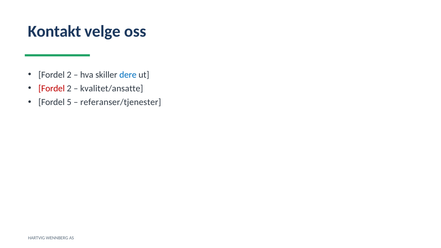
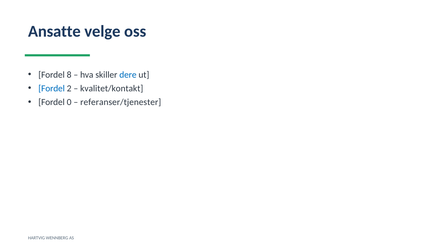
Kontakt: Kontakt -> Ansatte
2 at (69, 75): 2 -> 8
Fordel at (52, 88) colour: red -> blue
kvalitet/ansatte: kvalitet/ansatte -> kvalitet/kontakt
5: 5 -> 0
